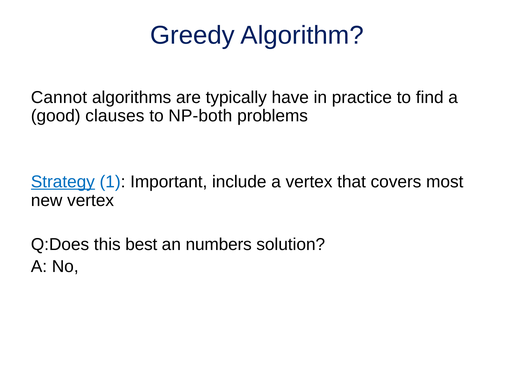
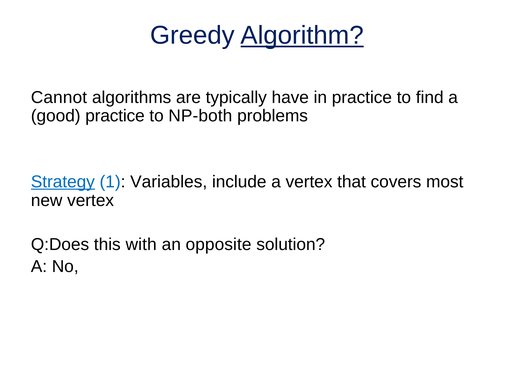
Algorithm underline: none -> present
good clauses: clauses -> practice
Important: Important -> Variables
best: best -> with
numbers: numbers -> opposite
